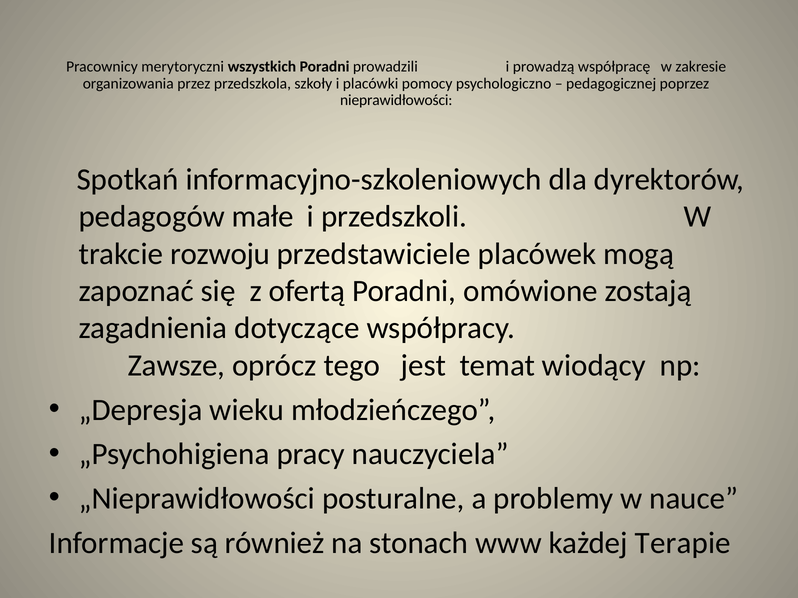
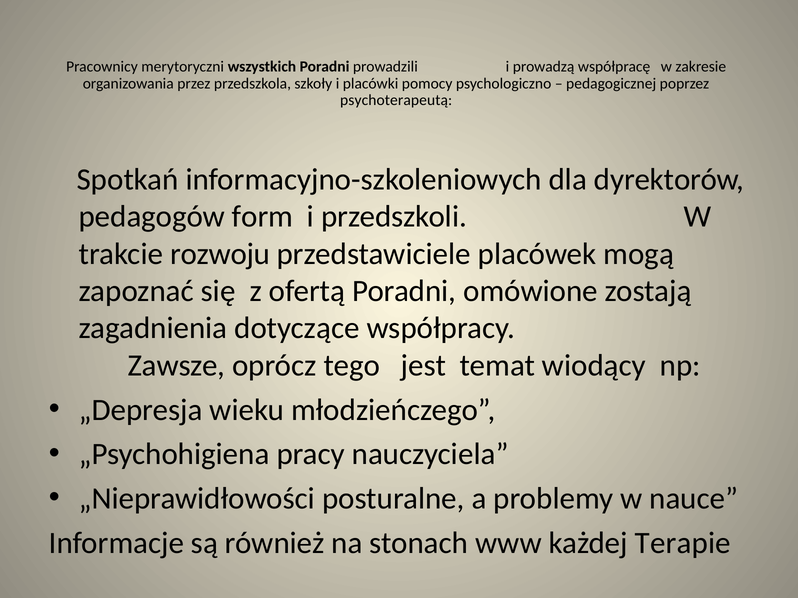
nieprawidłowości: nieprawidłowości -> psychoterapeutą
małe: małe -> form
